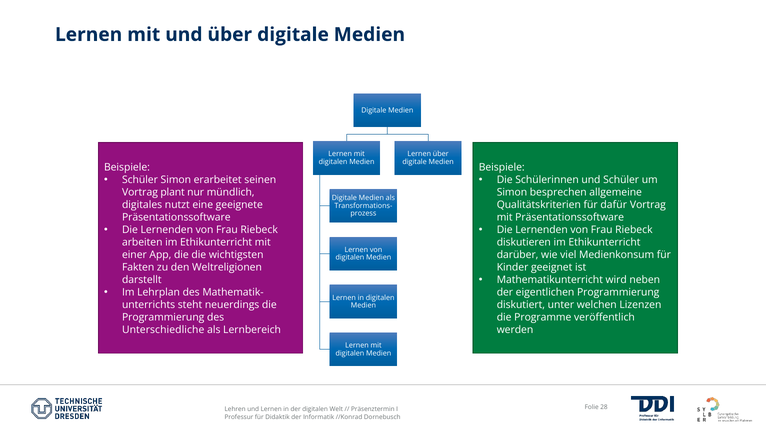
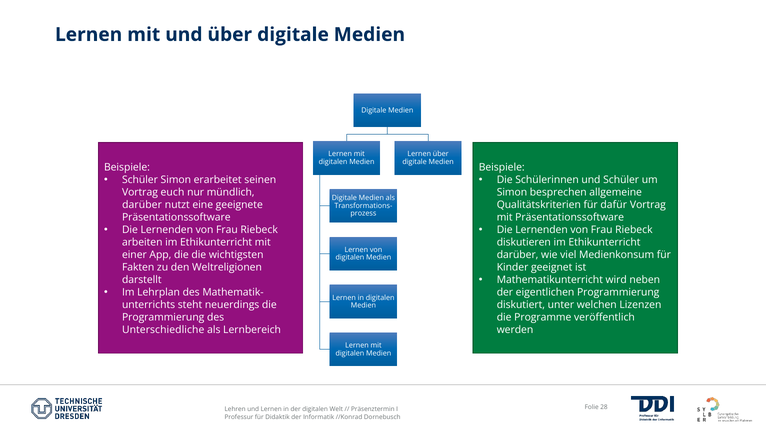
plant: plant -> euch
digitales at (142, 205): digitales -> darüber
